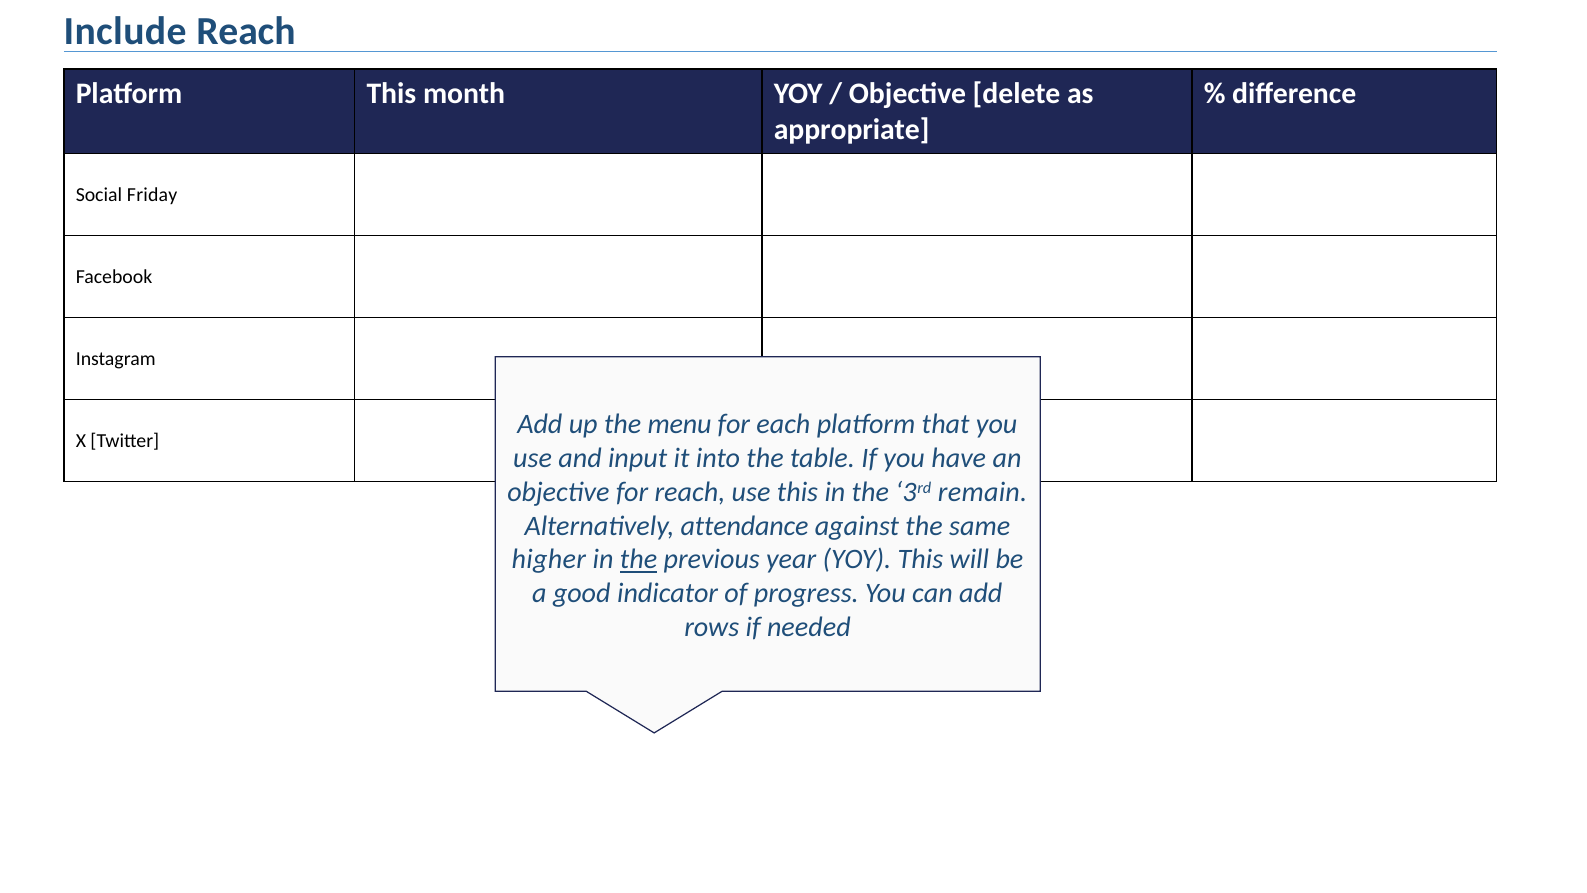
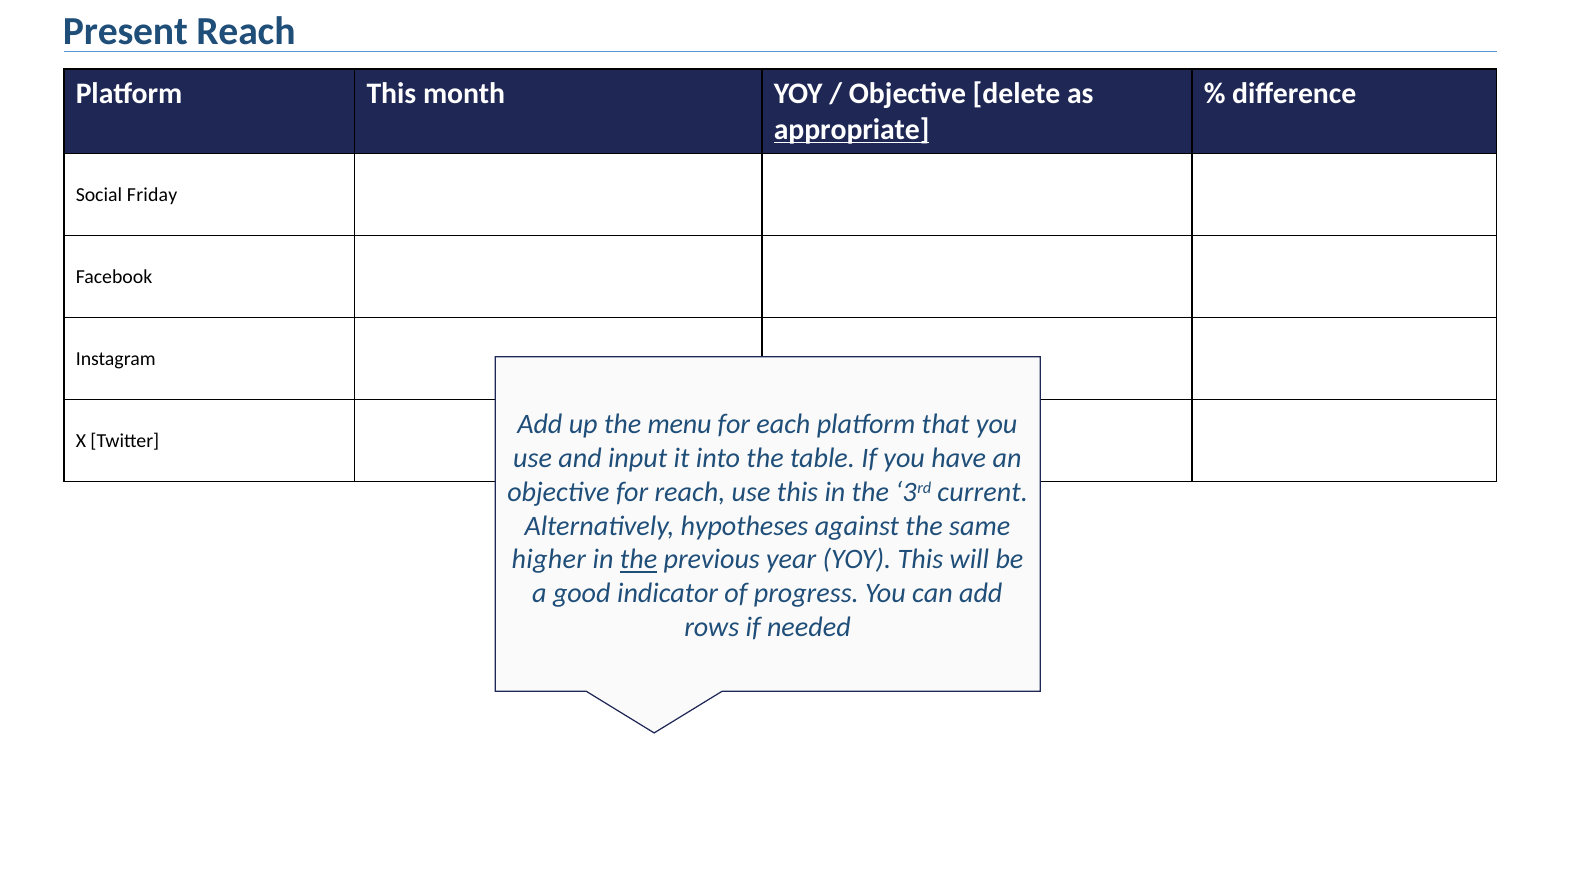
Include: Include -> Present
appropriate underline: none -> present
remain: remain -> current
attendance: attendance -> hypotheses
